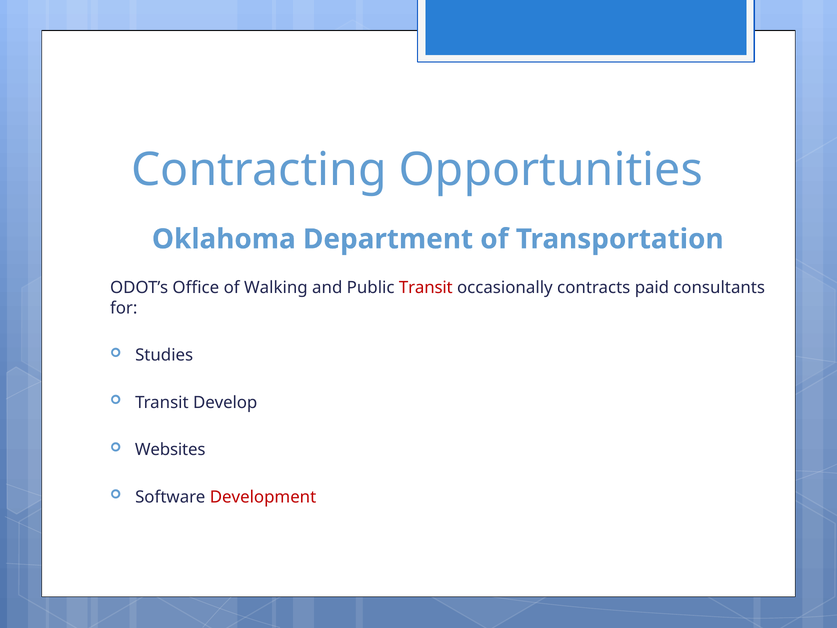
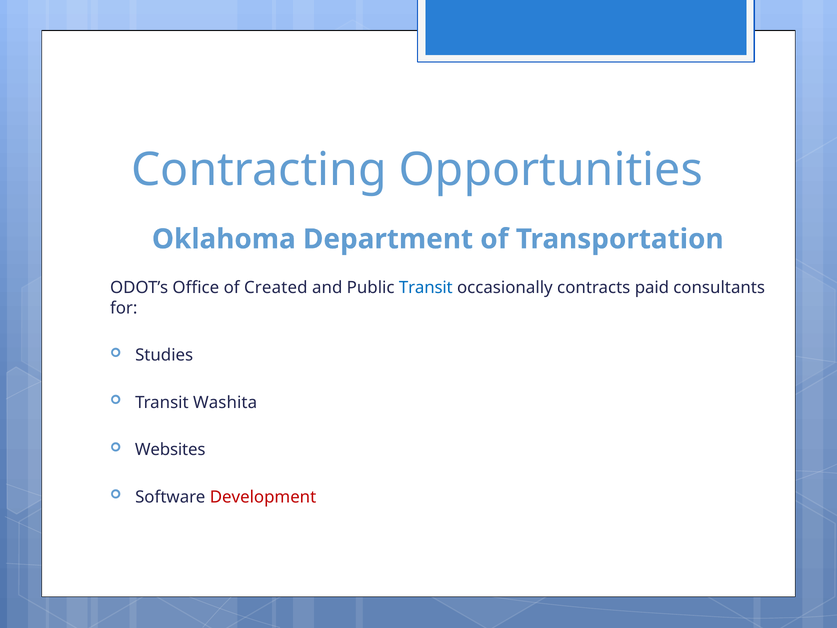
Walking: Walking -> Created
Transit at (426, 288) colour: red -> blue
Develop: Develop -> Washita
